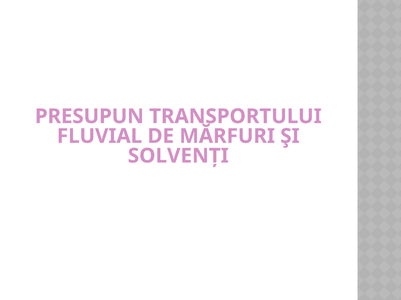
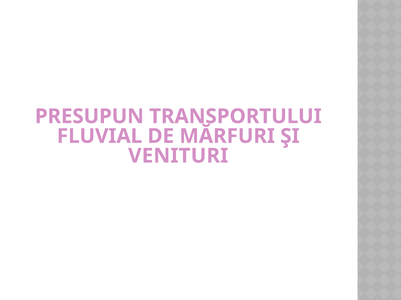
SOLVENŢI: SOLVENŢI -> VENITURI
